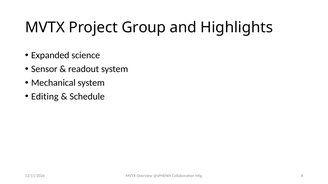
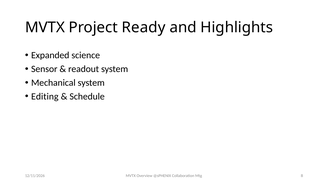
Group: Group -> Ready
